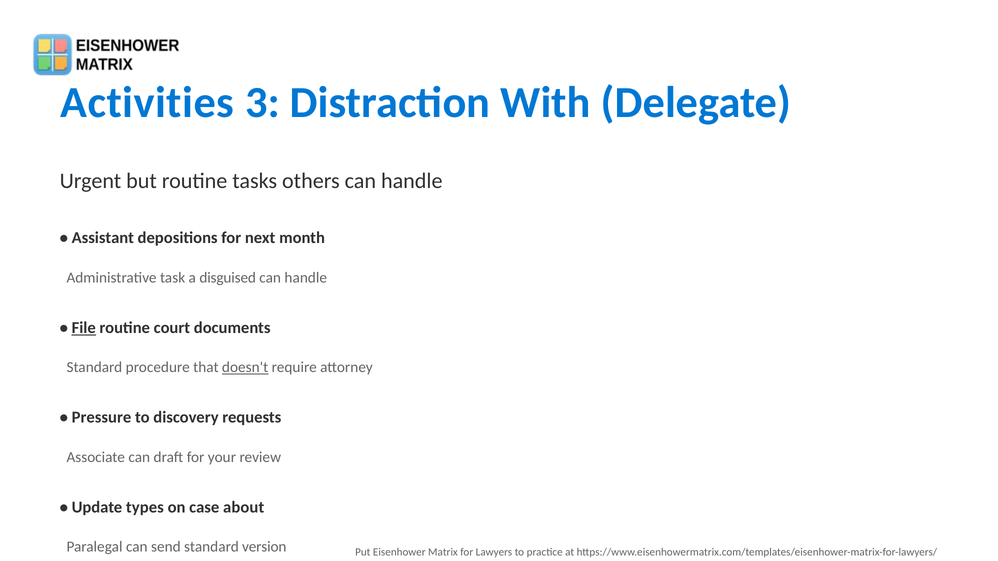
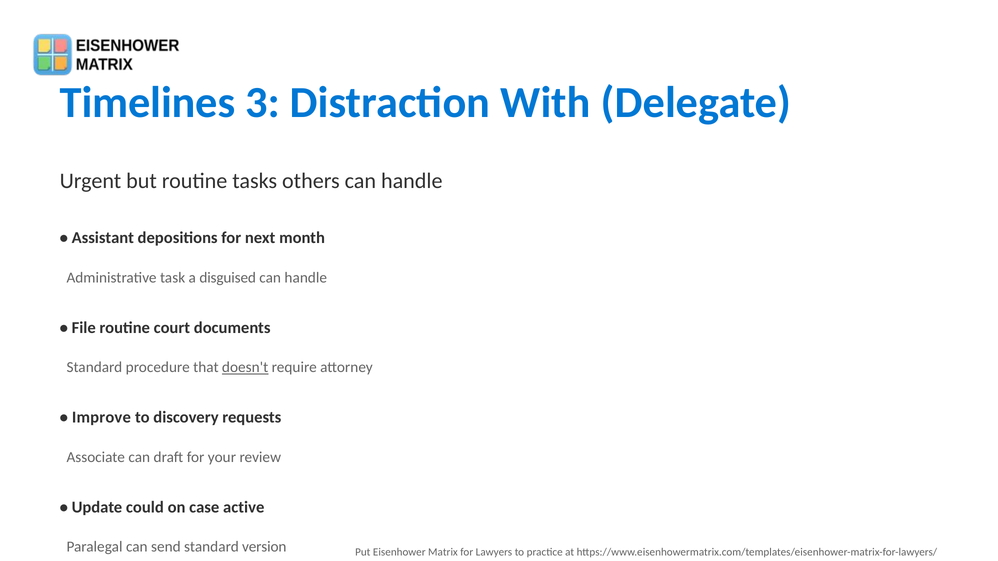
Activities: Activities -> Timelines
File underline: present -> none
Pressure: Pressure -> Improve
types: types -> could
about: about -> active
